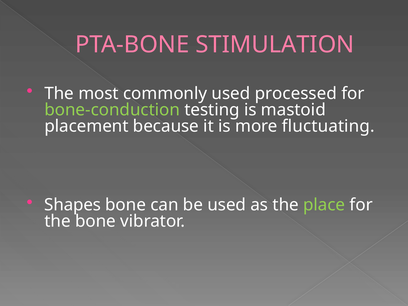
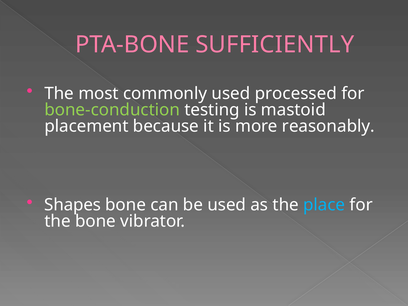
STIMULATION: STIMULATION -> SUFFICIENTLY
fluctuating: fluctuating -> reasonably
place colour: light green -> light blue
